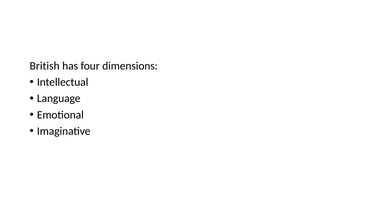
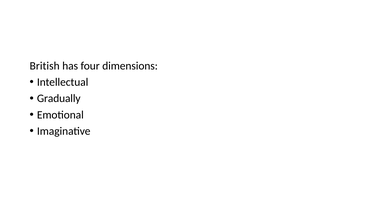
Language: Language -> Gradually
